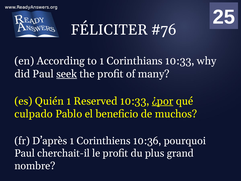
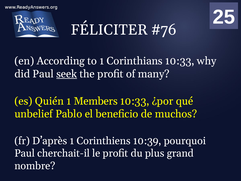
Reserved: Reserved -> Members
¿por underline: present -> none
culpado: culpado -> unbelief
10:36: 10:36 -> 10:39
